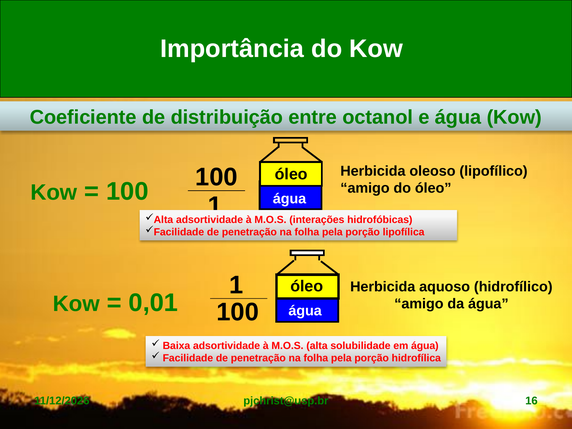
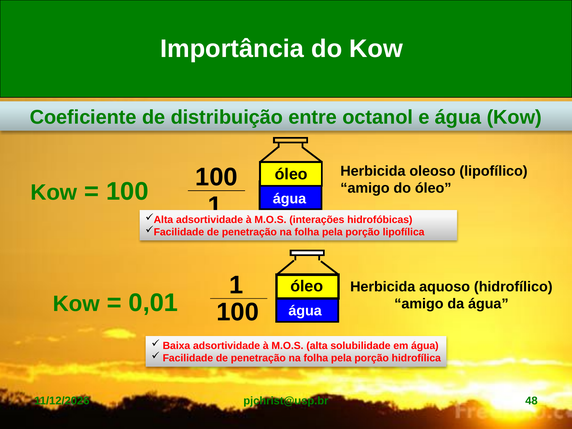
16: 16 -> 48
